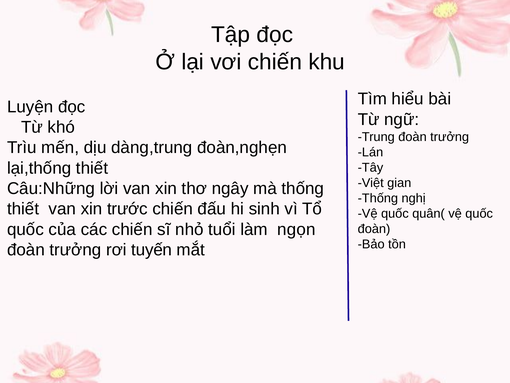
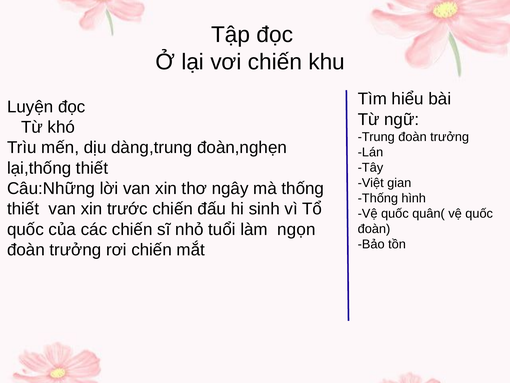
nghị: nghị -> hình
rơi tuyến: tuyến -> chiến
